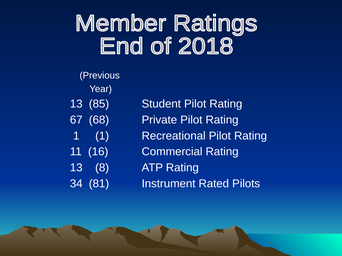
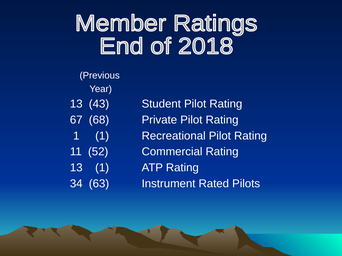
85: 85 -> 43
16: 16 -> 52
13 8: 8 -> 1
81: 81 -> 63
